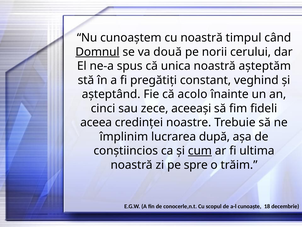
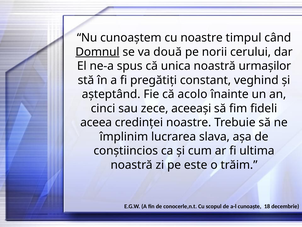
cu noastră: noastră -> noastre
așteptăm: așteptăm -> urmașilor
după: după -> slava
cum underline: present -> none
spre: spre -> este
